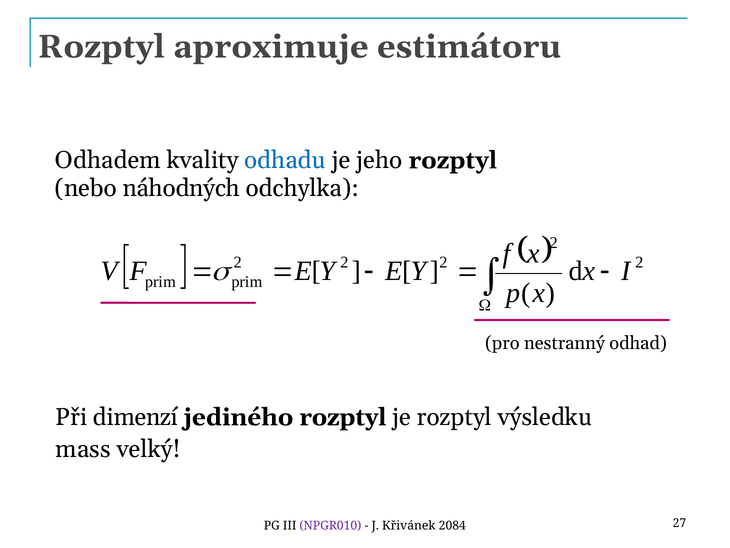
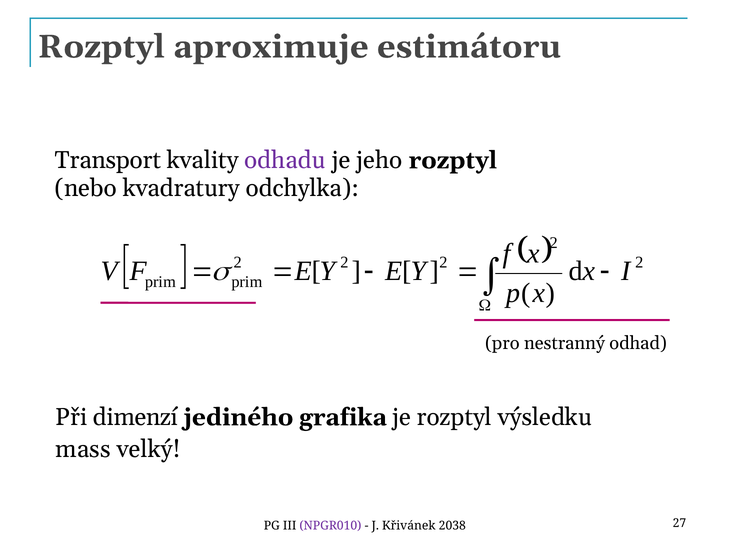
Odhadem: Odhadem -> Transport
odhadu colour: blue -> purple
náhodných: náhodných -> kvadratury
jediného rozptyl: rozptyl -> grafika
2084: 2084 -> 2038
